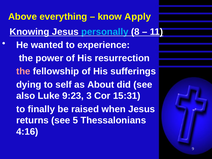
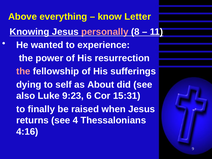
Apply: Apply -> Letter
personally colour: light blue -> pink
3: 3 -> 6
5: 5 -> 4
